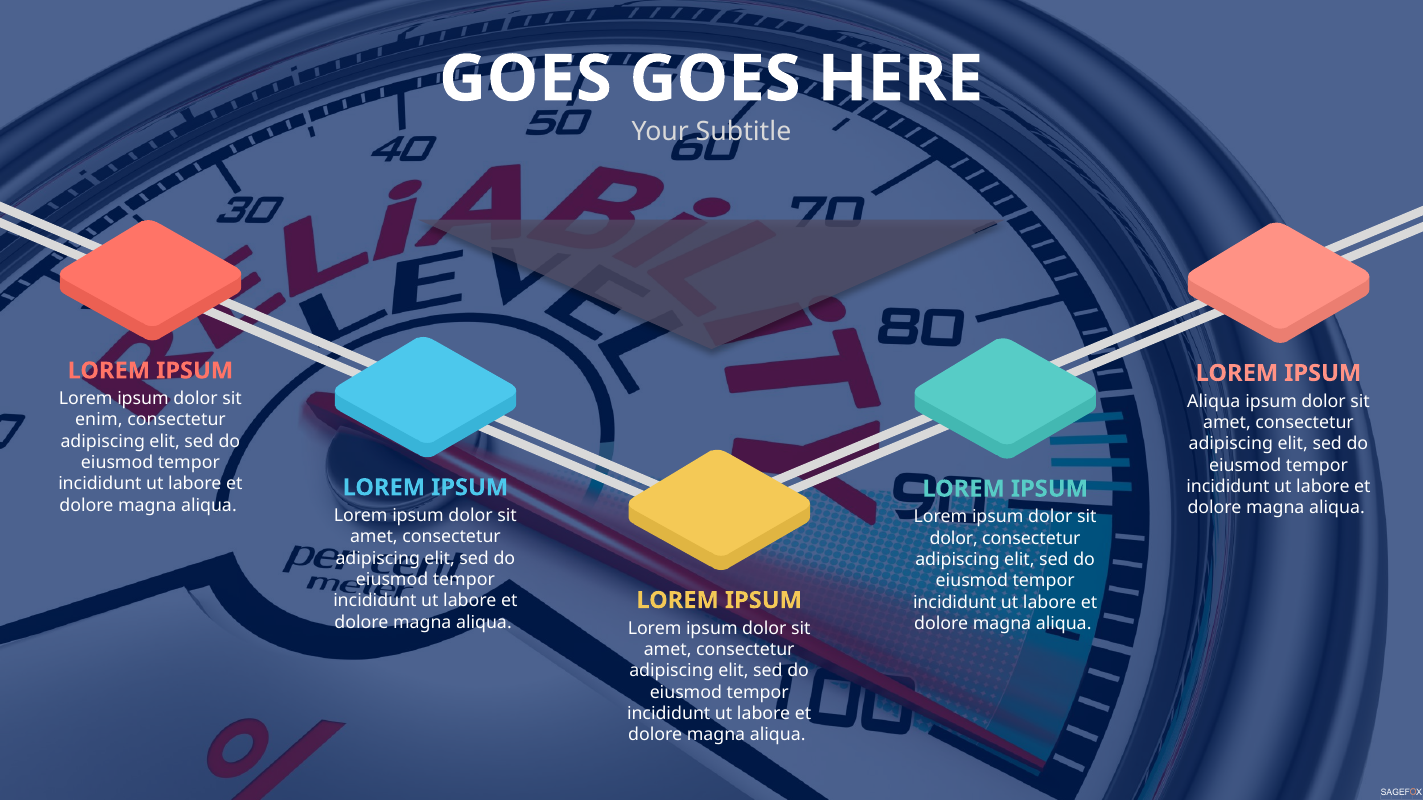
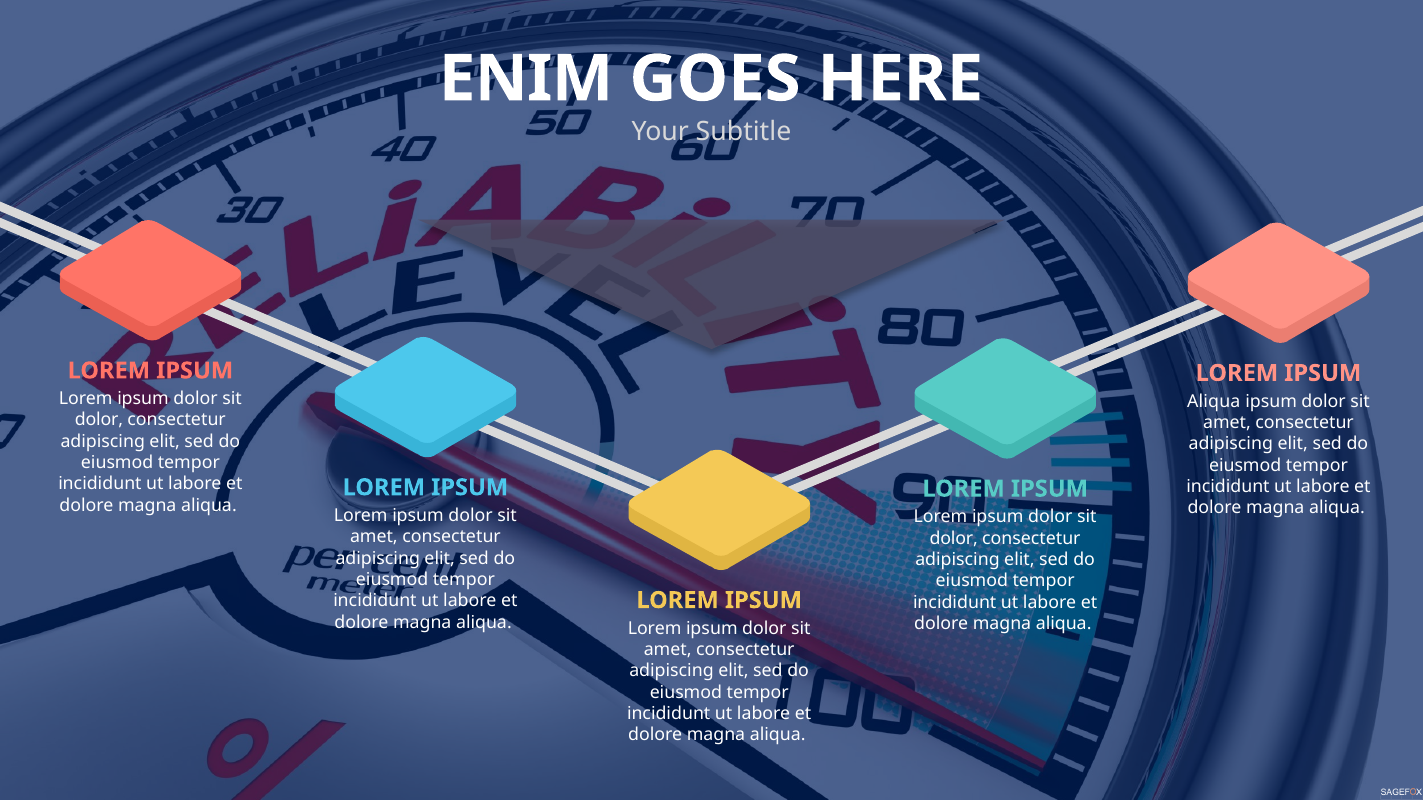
GOES at (525, 79): GOES -> ENIM
enim at (99, 420): enim -> dolor
